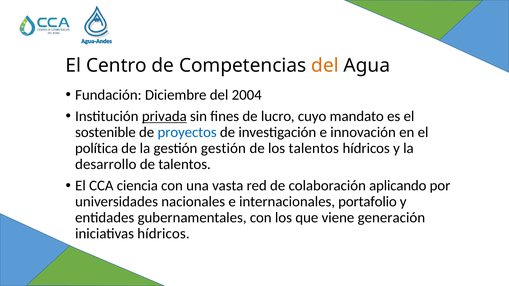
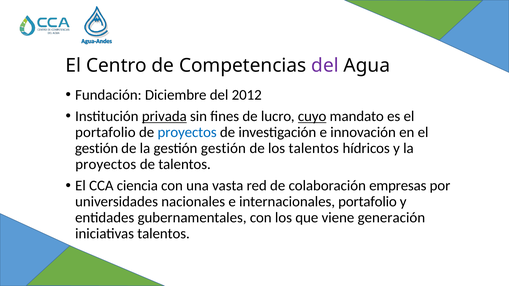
del at (325, 66) colour: orange -> purple
2004: 2004 -> 2012
cuyo underline: none -> present
sostenible at (105, 132): sostenible -> portafolio
política at (97, 149): política -> gestión
desarrollo at (106, 165): desarrollo -> proyectos
aplicando: aplicando -> empresas
iniciativas hídricos: hídricos -> talentos
